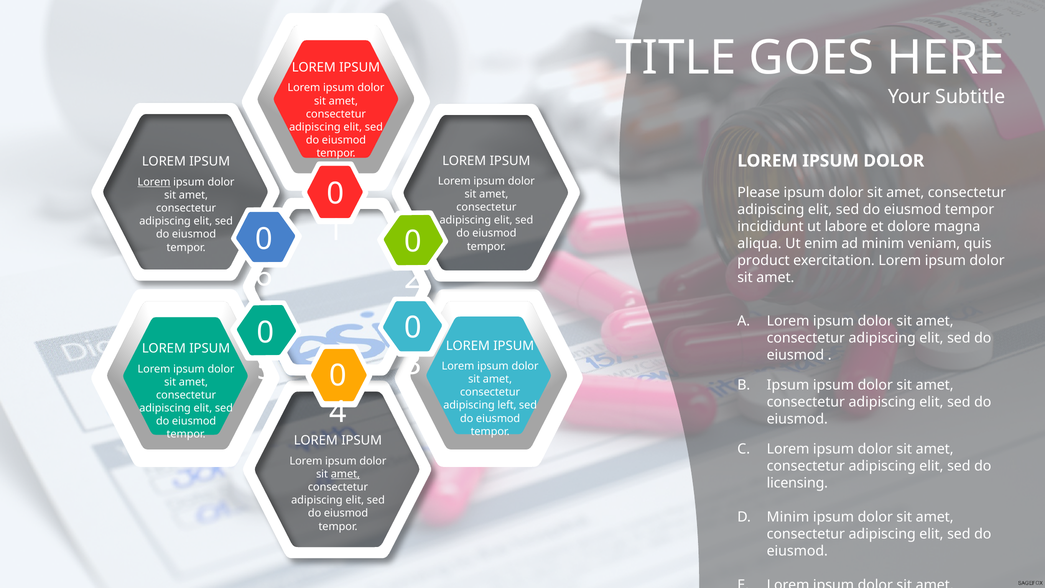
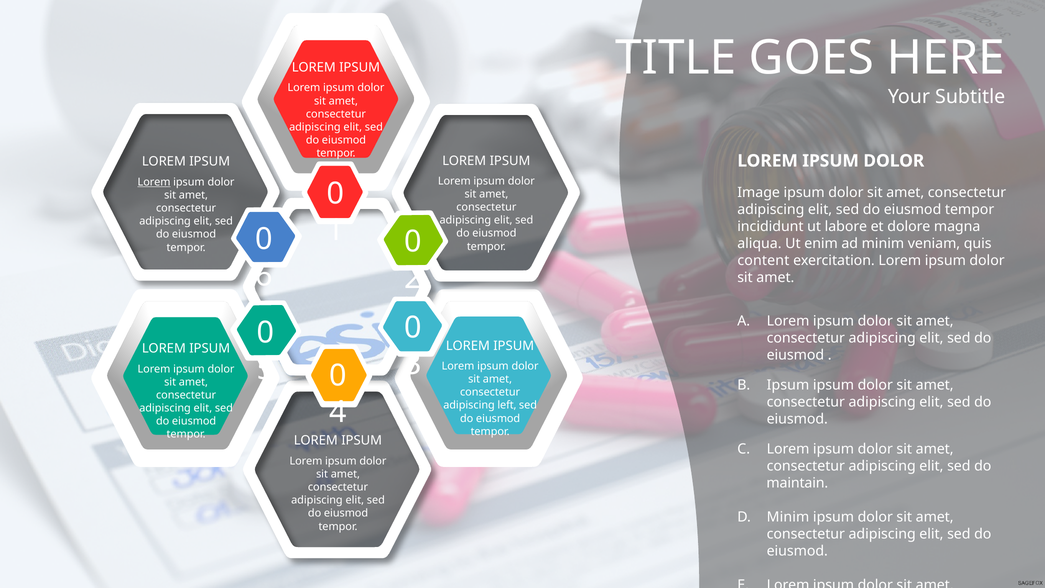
Please: Please -> Image
product: product -> content
amet at (345, 474) underline: present -> none
licensing: licensing -> maintain
